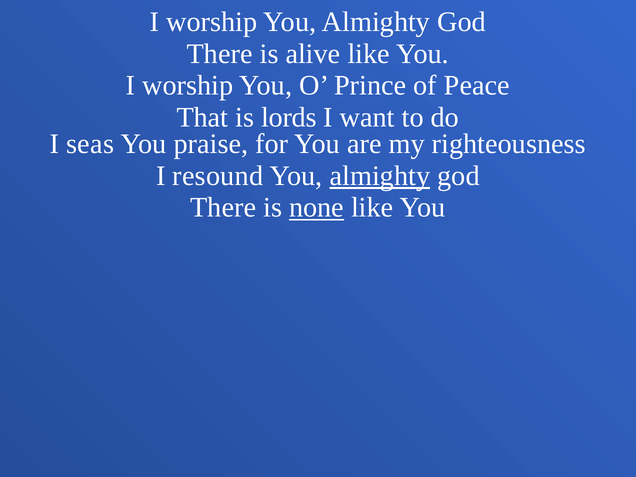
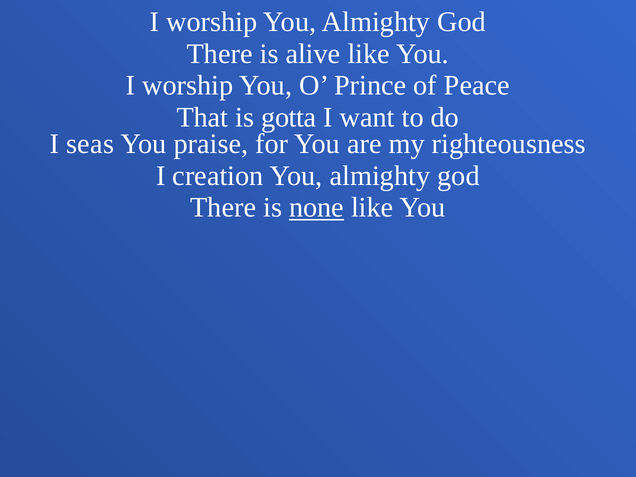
lords: lords -> gotta
resound: resound -> creation
almighty at (380, 176) underline: present -> none
